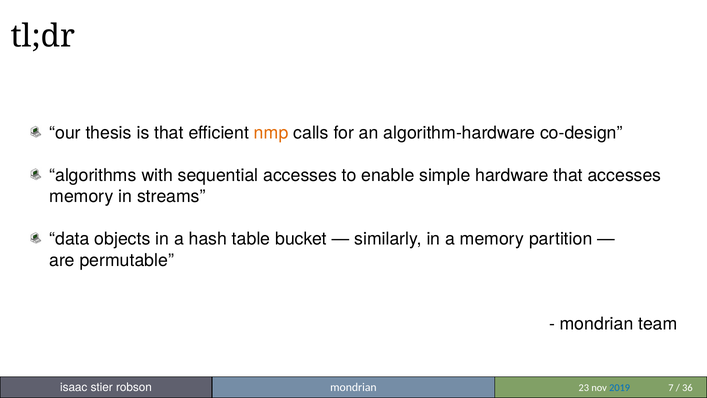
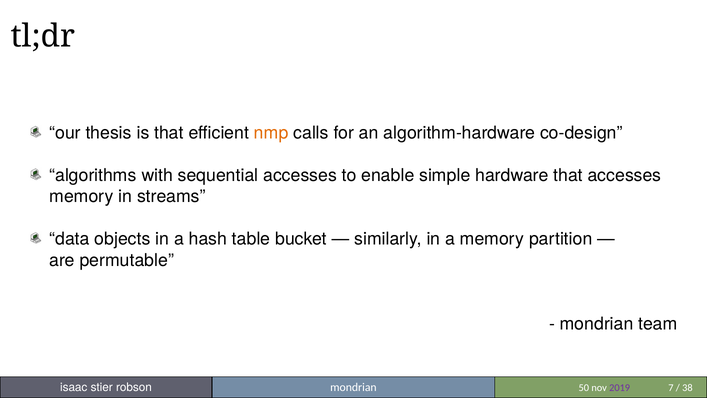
23: 23 -> 50
2019 colour: blue -> purple
36: 36 -> 38
